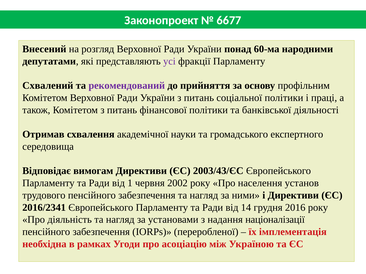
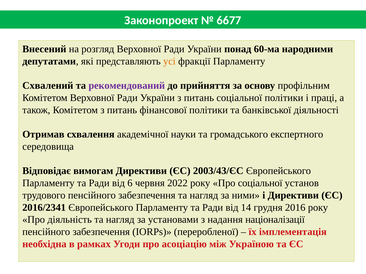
усі colour: purple -> orange
1: 1 -> 6
2002: 2002 -> 2022
Про населення: населення -> соціальної
